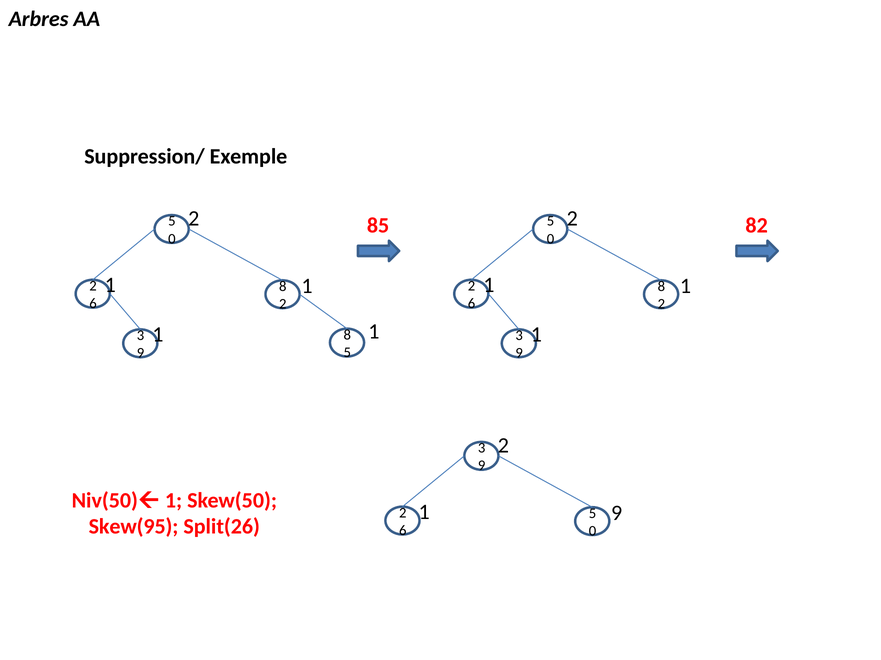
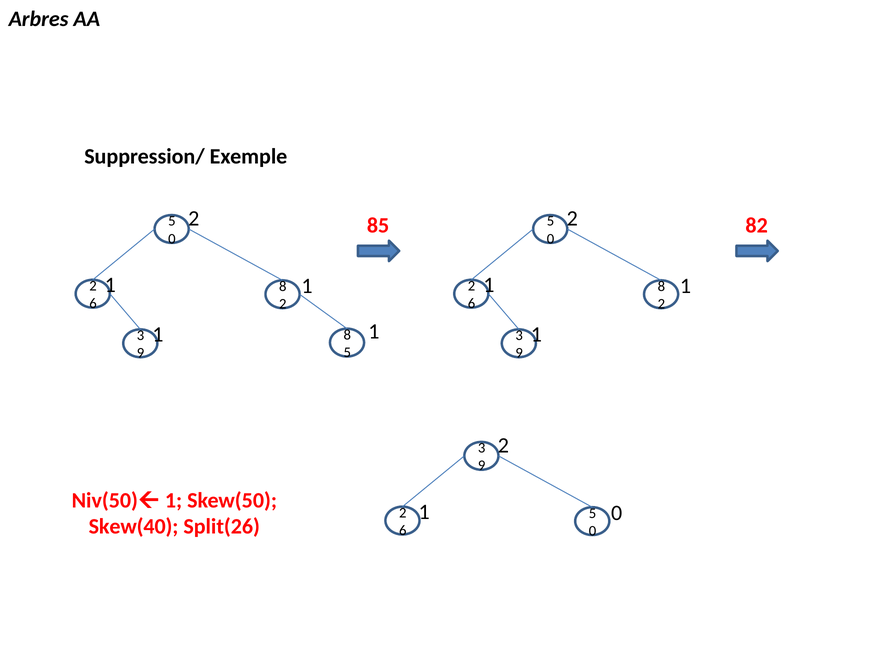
1 9: 9 -> 0
Skew(95: Skew(95 -> Skew(40
